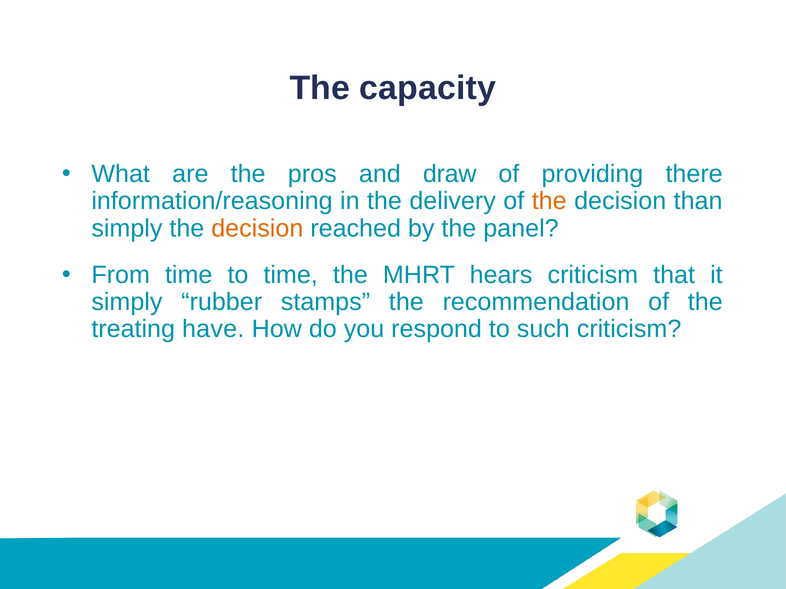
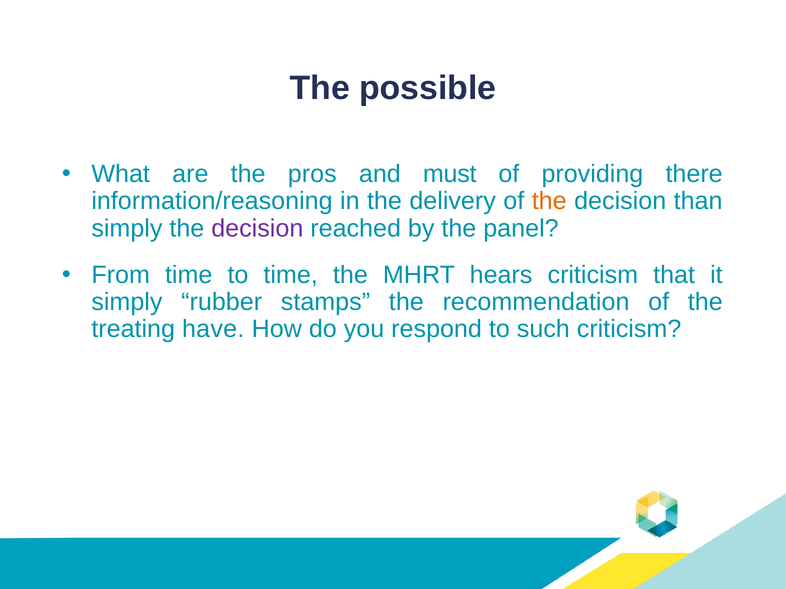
capacity: capacity -> possible
draw: draw -> must
decision at (257, 228) colour: orange -> purple
